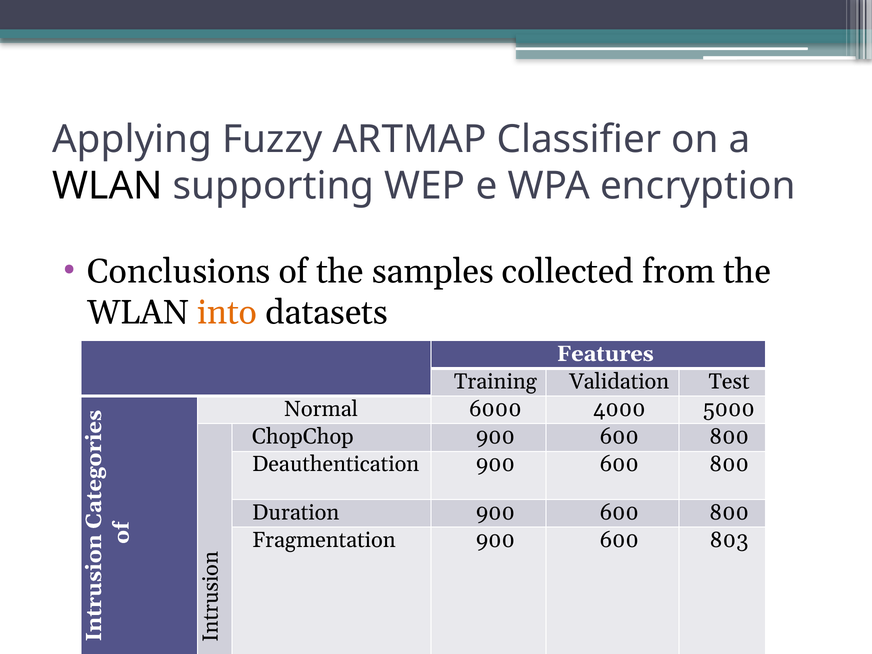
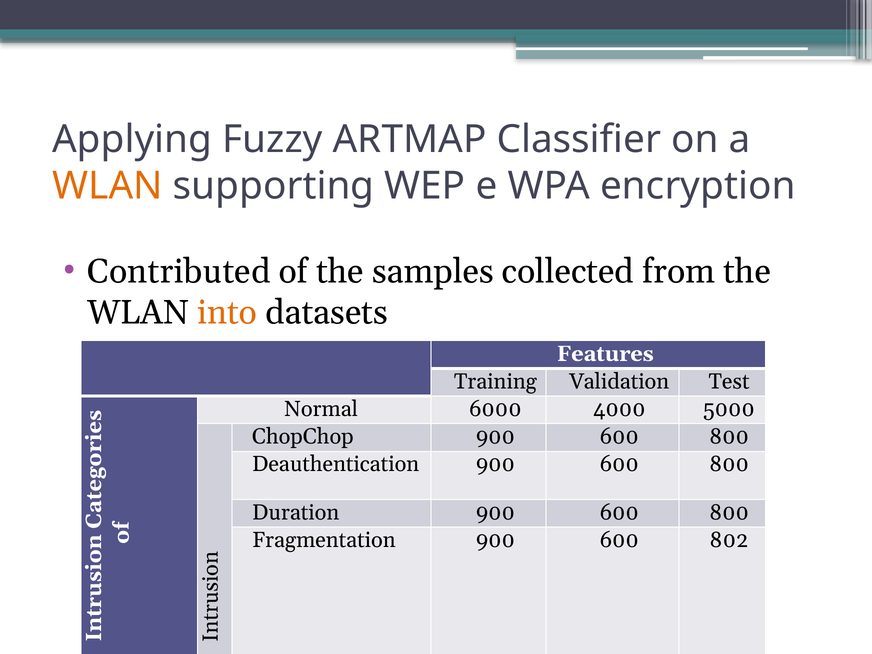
WLAN at (107, 186) colour: black -> orange
Conclusions: Conclusions -> Contributed
803: 803 -> 802
